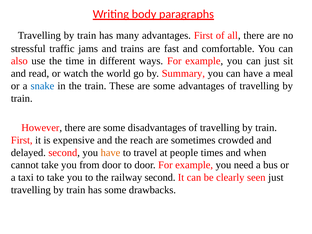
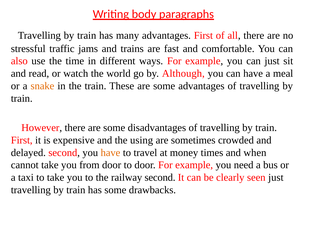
Summary: Summary -> Although
snake colour: blue -> orange
reach: reach -> using
people: people -> money
